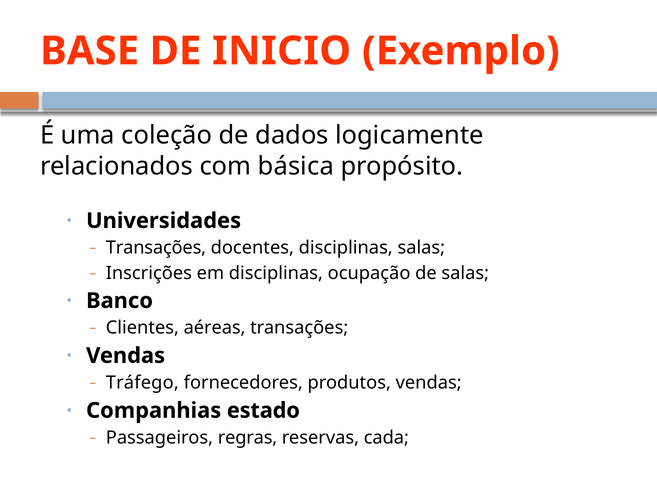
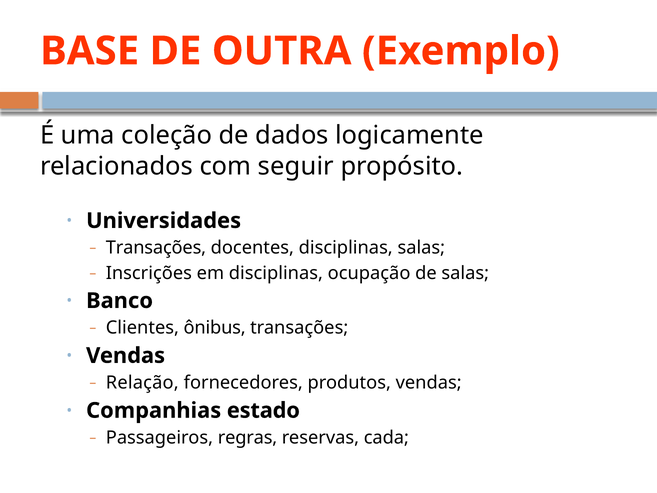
INICIO: INICIO -> OUTRA
básica: básica -> seguir
aéreas: aéreas -> ônibus
Tráfego: Tráfego -> Relação
